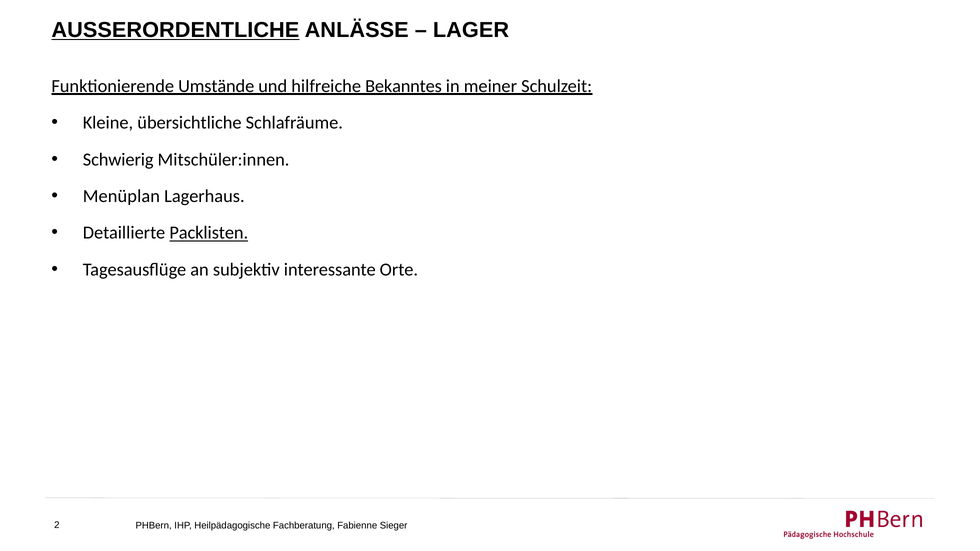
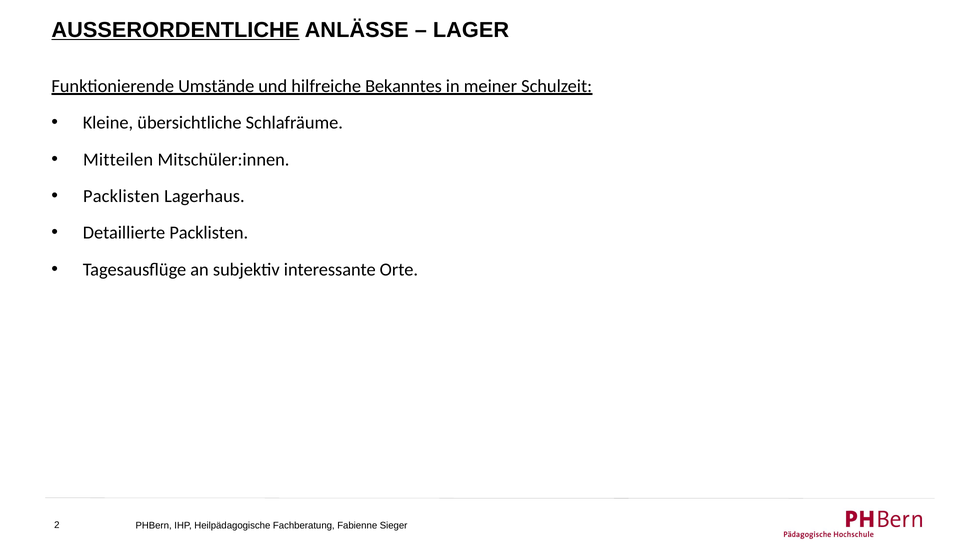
Schwierig: Schwierig -> Mitteilen
Menüplan at (121, 196): Menüplan -> Packlisten
Packlisten at (209, 233) underline: present -> none
